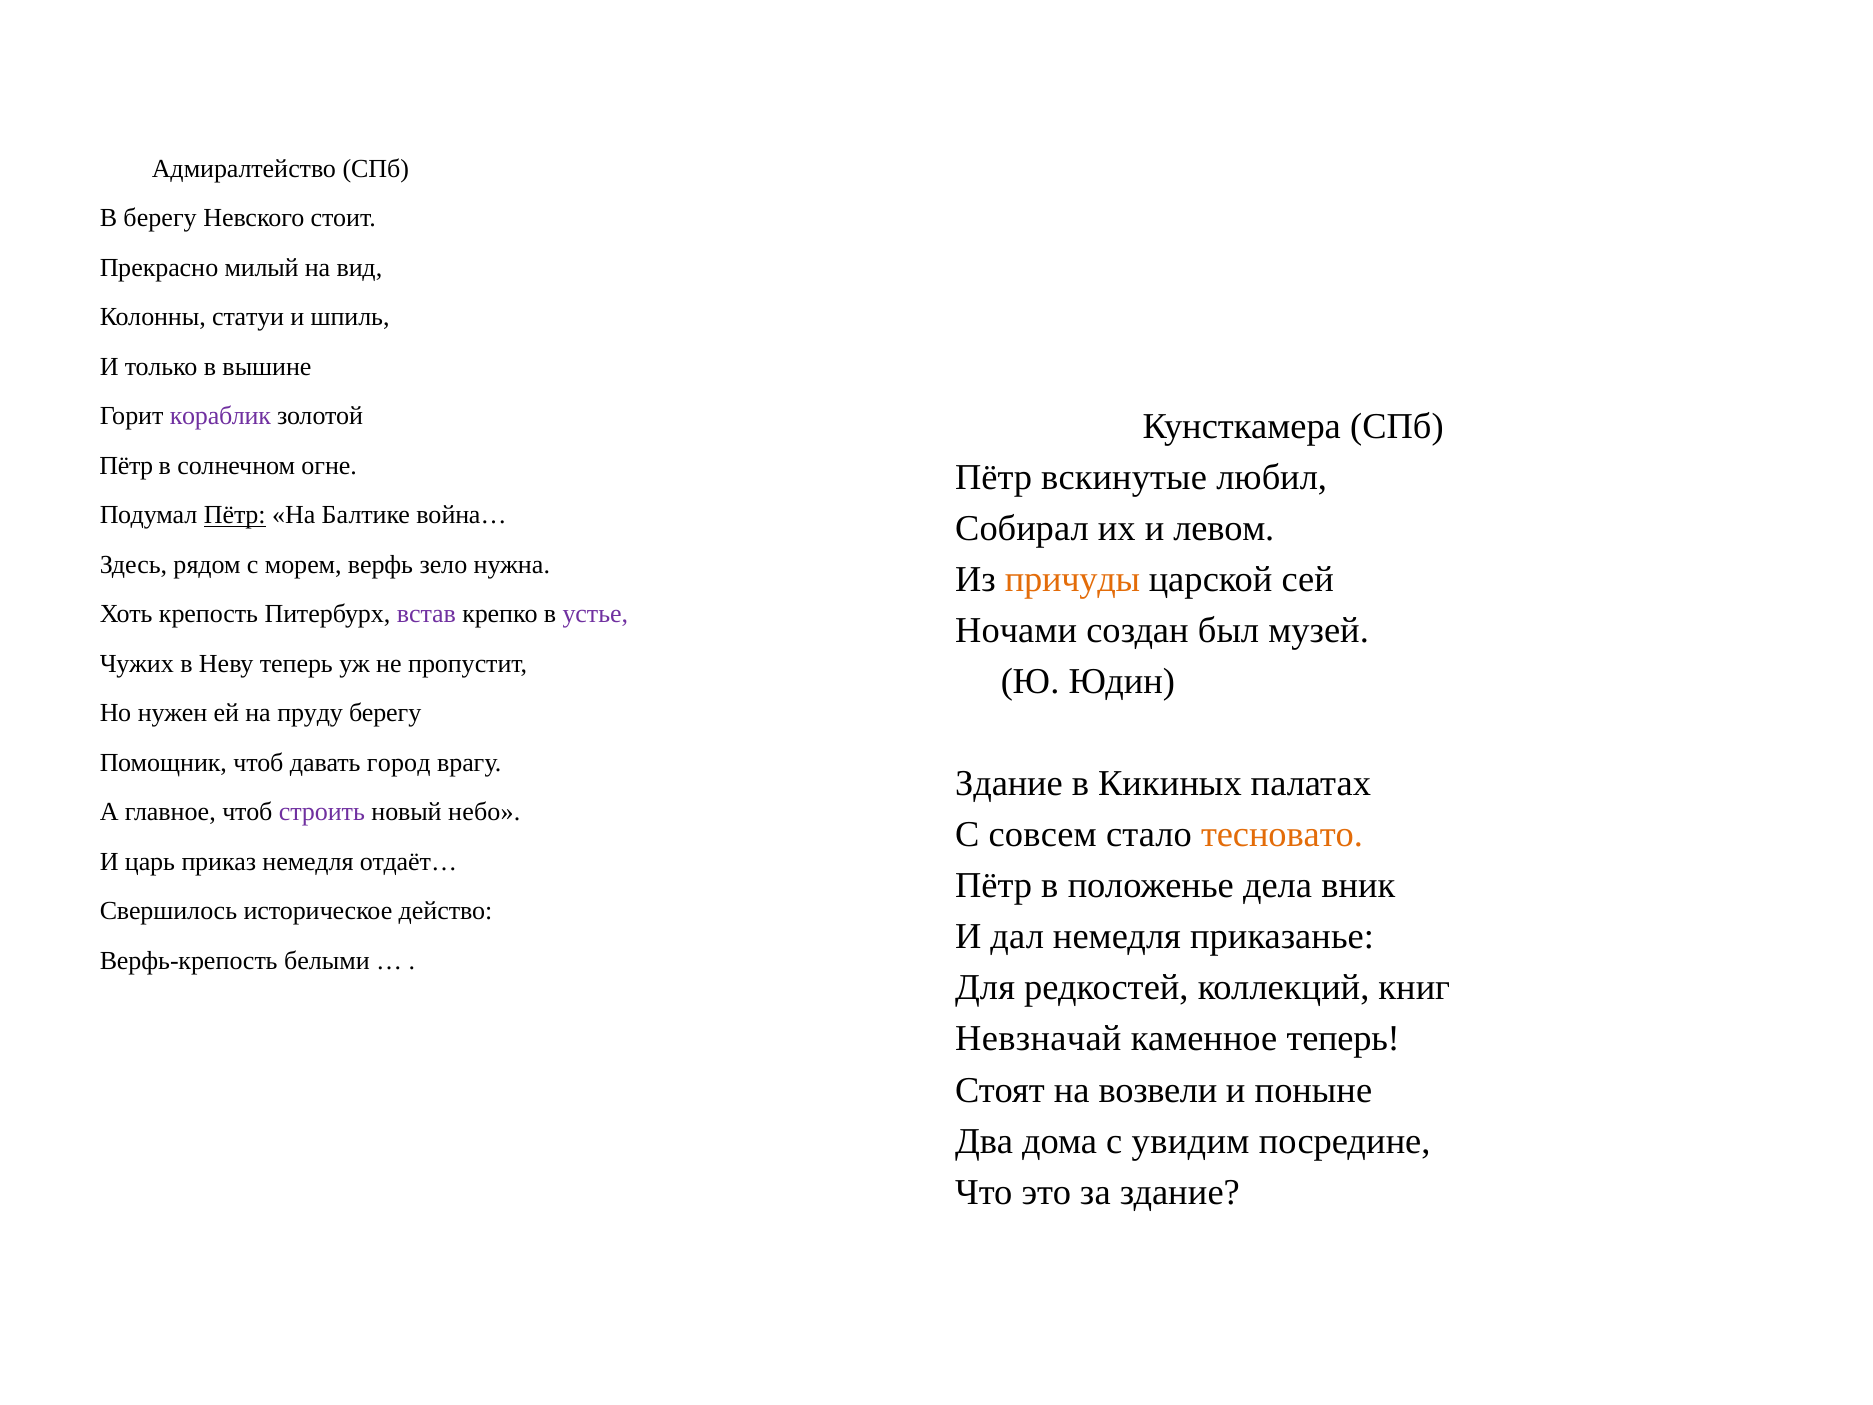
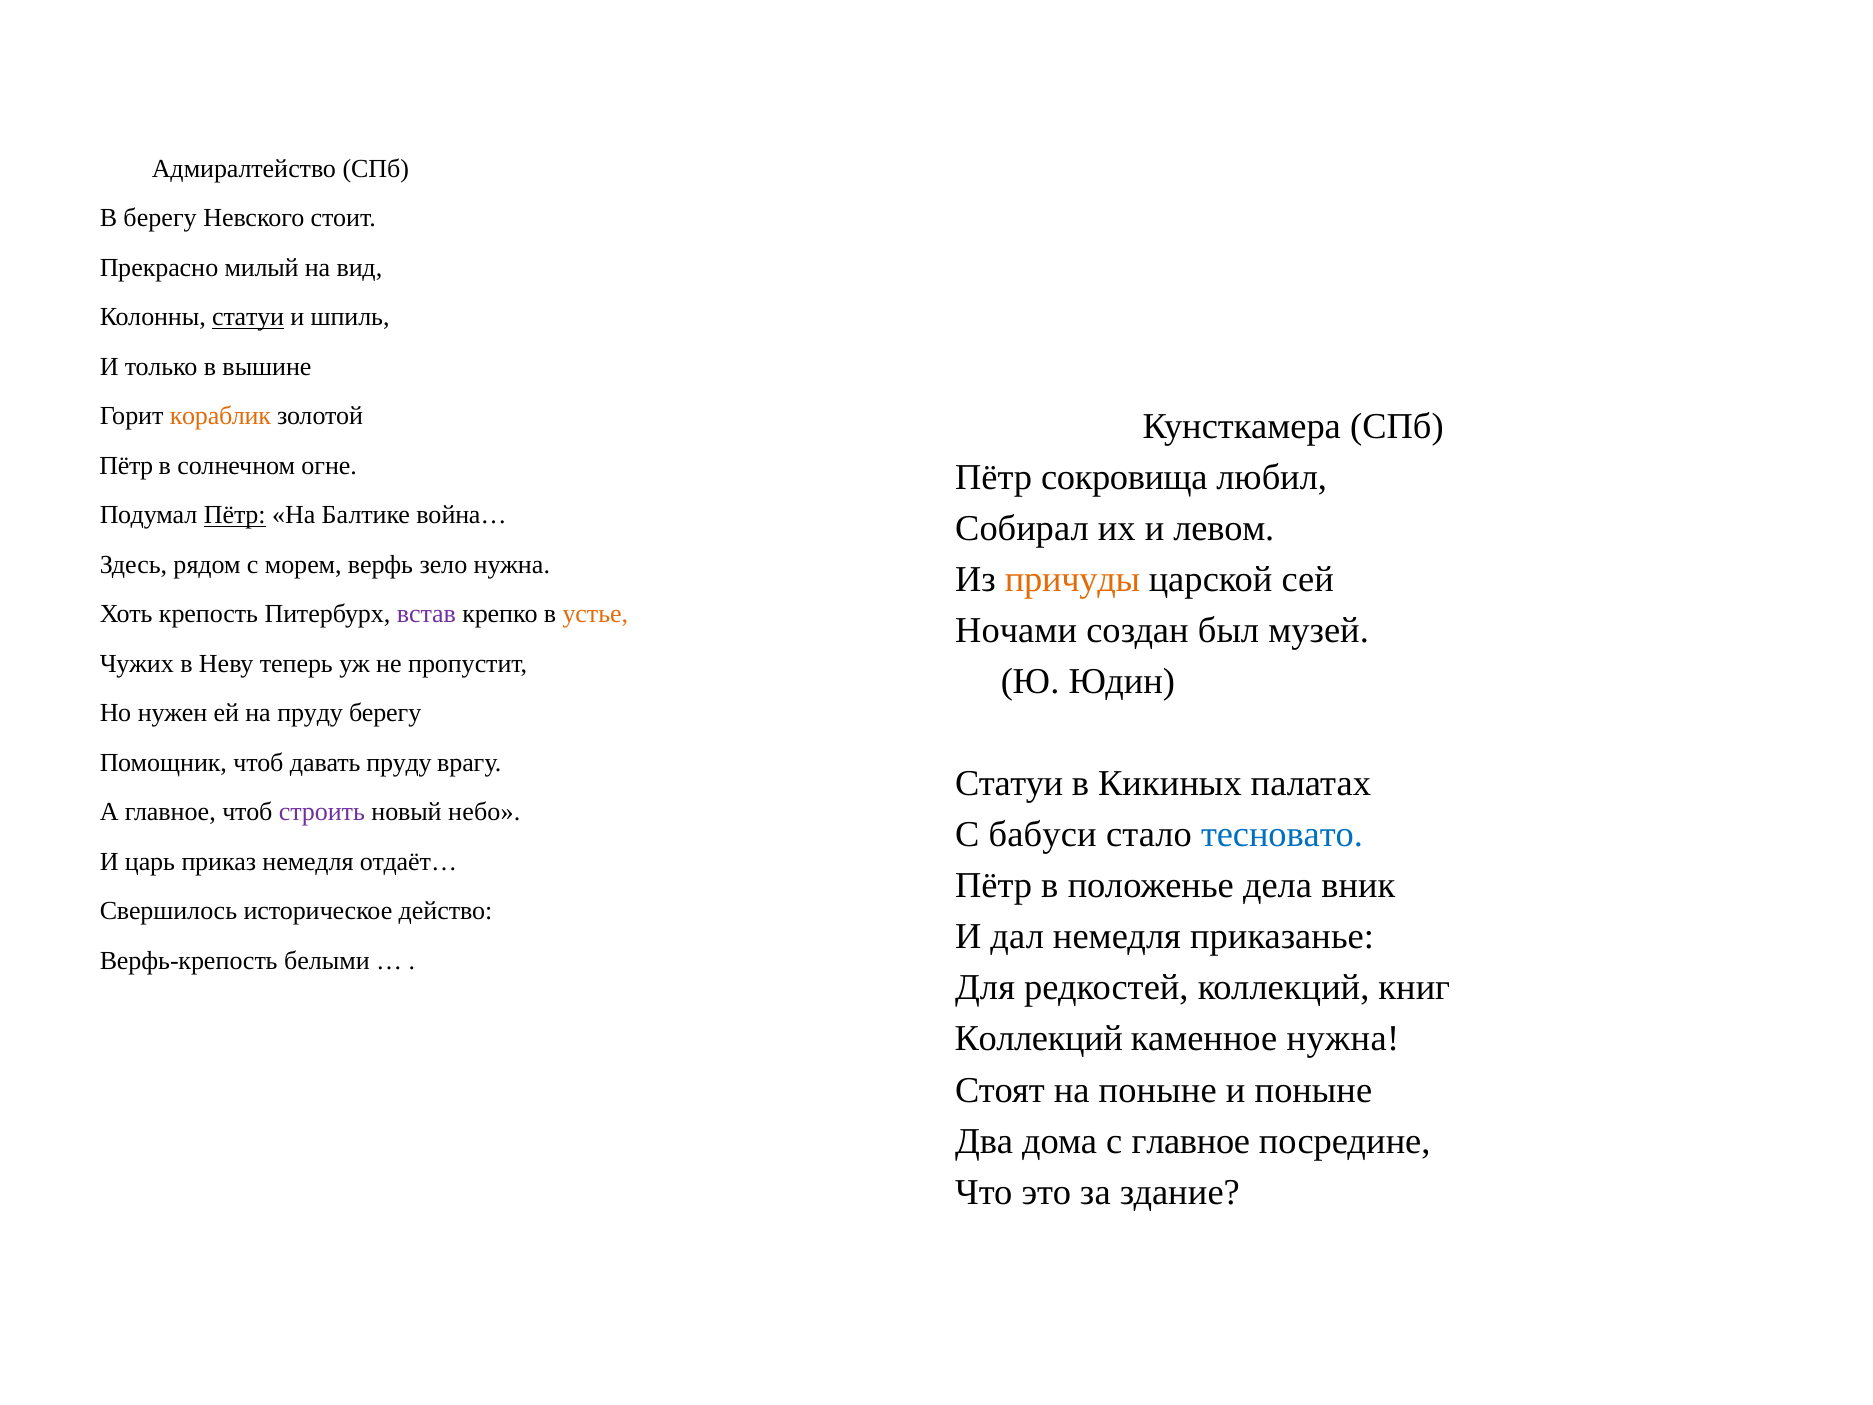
статуи at (248, 317) underline: none -> present
кораблик colour: purple -> orange
вскинутые: вскинутые -> сокровища
устье colour: purple -> orange
давать город: город -> пруду
Здание at (1009, 784): Здание -> Статуи
совсем: совсем -> бабуси
тесновато colour: orange -> blue
Невзначай at (1038, 1039): Невзначай -> Коллекций
каменное теперь: теперь -> нужна
на возвели: возвели -> поныне
с увидим: увидим -> главное
